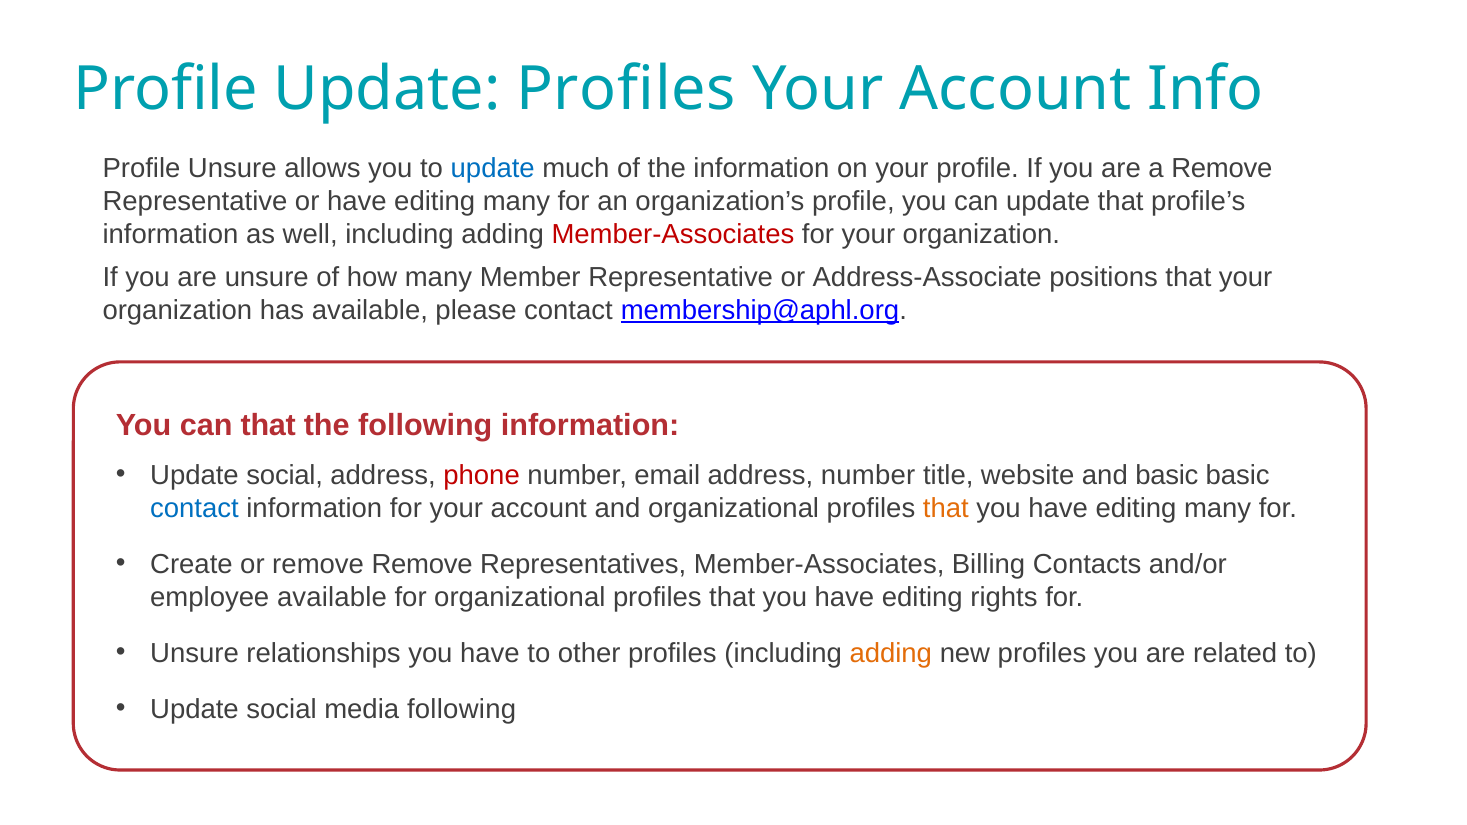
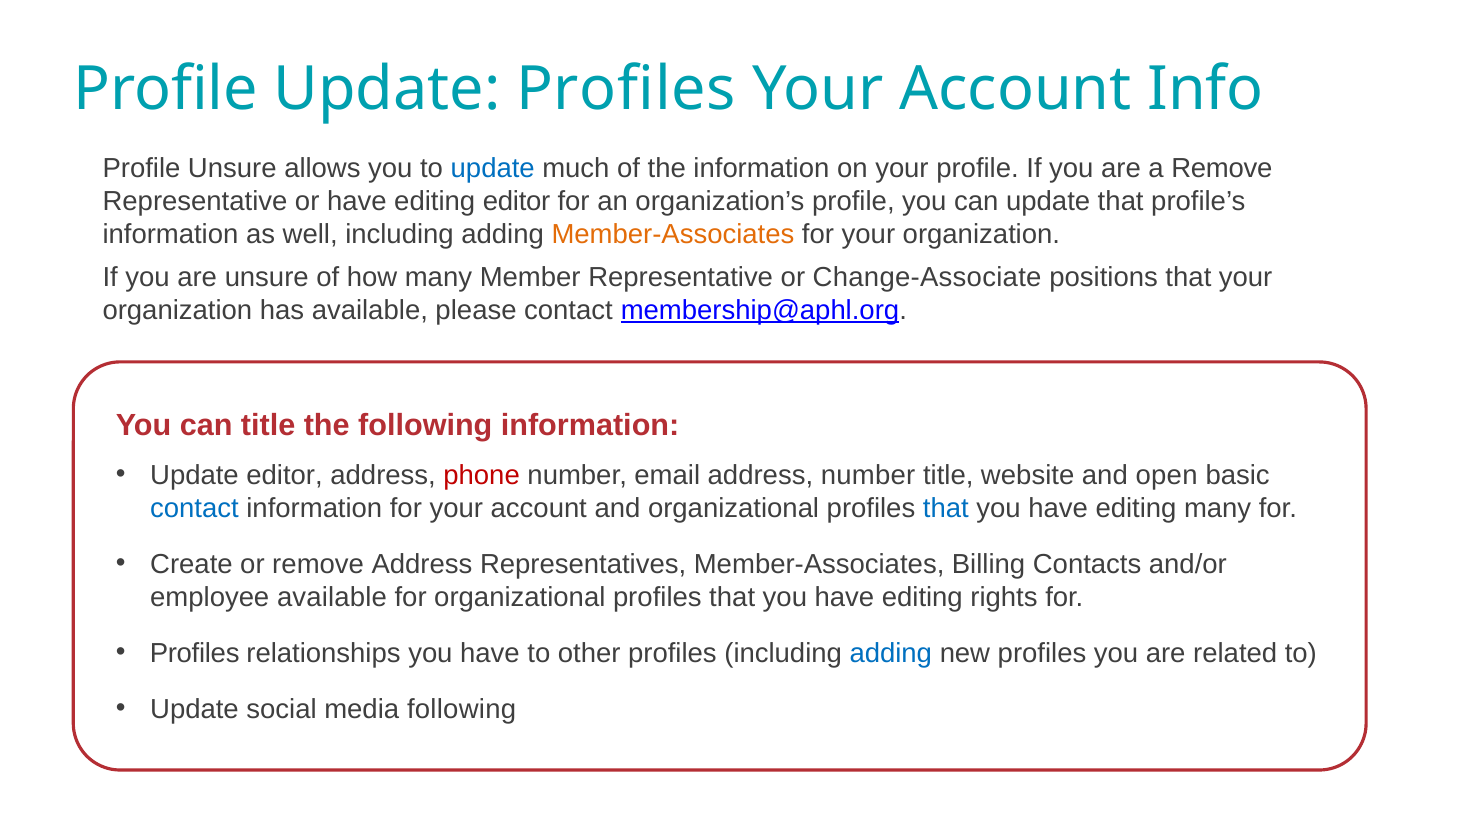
or have editing many: many -> editor
Member-Associates at (673, 234) colour: red -> orange
Address-Associate: Address-Associate -> Change-Associate
can that: that -> title
social at (285, 475): social -> editor
and basic: basic -> open
that at (946, 508) colour: orange -> blue
remove Remove: Remove -> Address
Unsure at (195, 653): Unsure -> Profiles
adding at (891, 653) colour: orange -> blue
